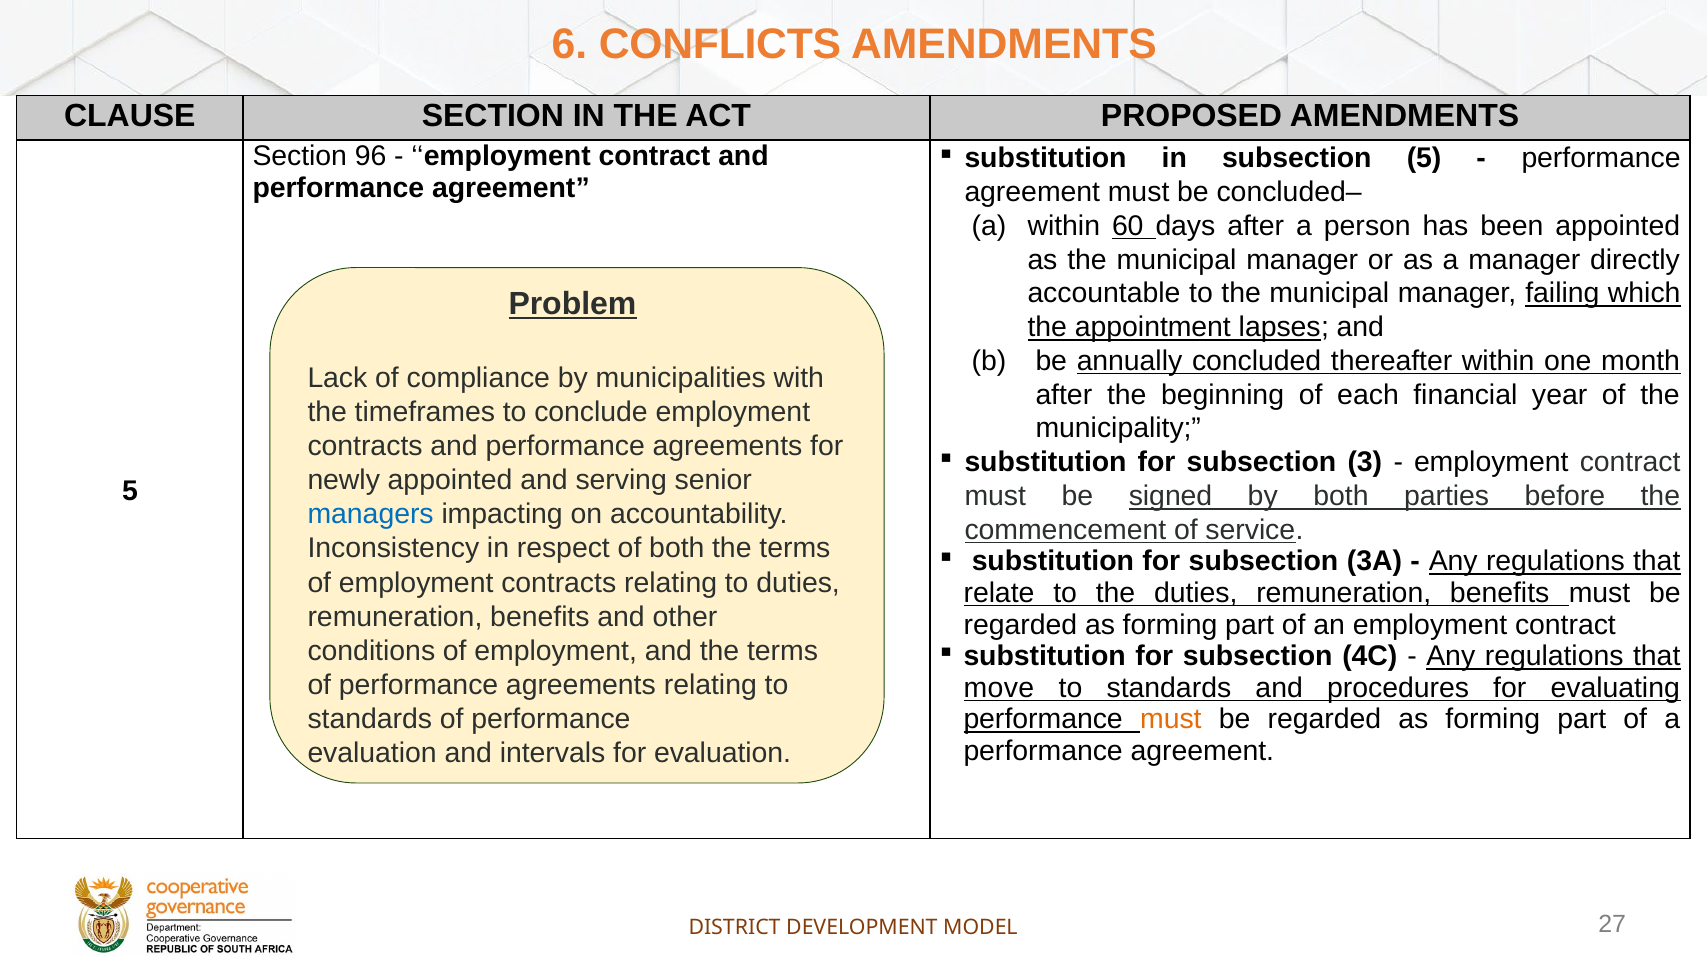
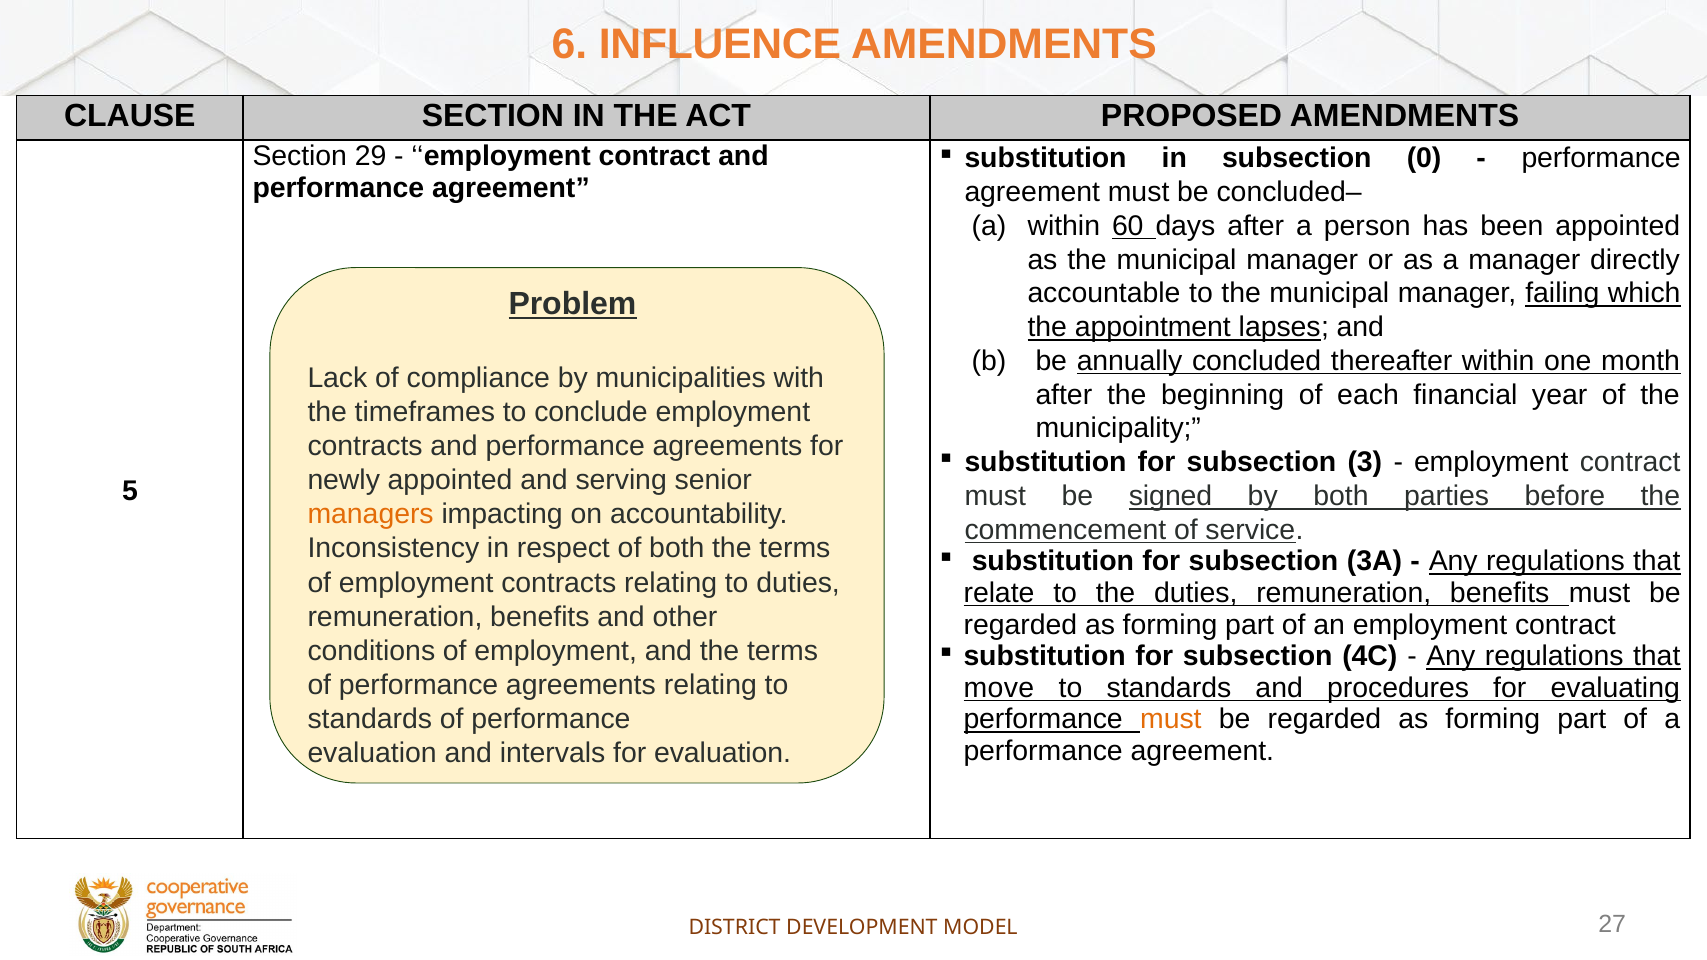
CONFLICTS: CONFLICTS -> INFLUENCE
96: 96 -> 29
subsection 5: 5 -> 0
managers colour: blue -> orange
